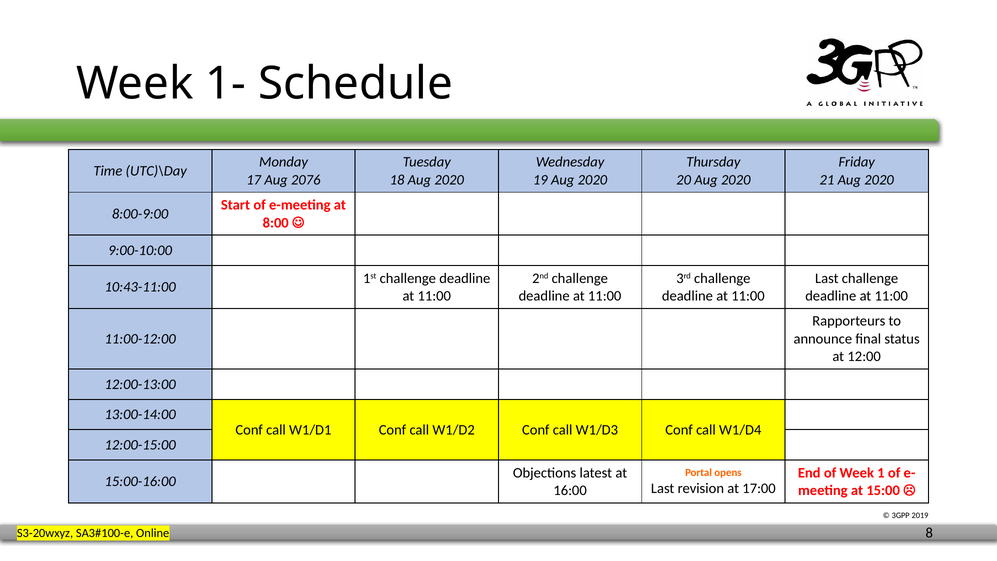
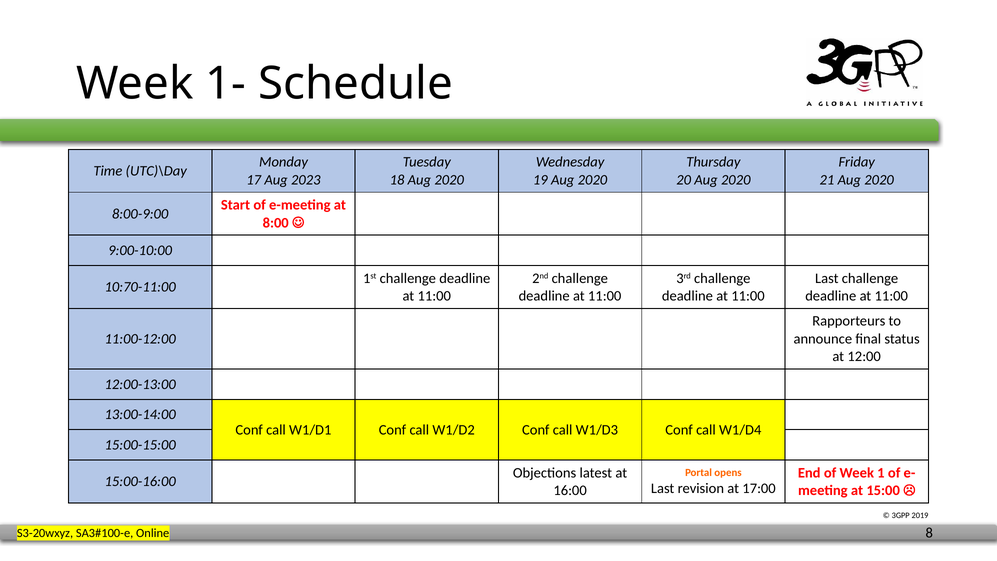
2076: 2076 -> 2023
10:43-11:00: 10:43-11:00 -> 10:70-11:00
12:00-15:00: 12:00-15:00 -> 15:00-15:00
